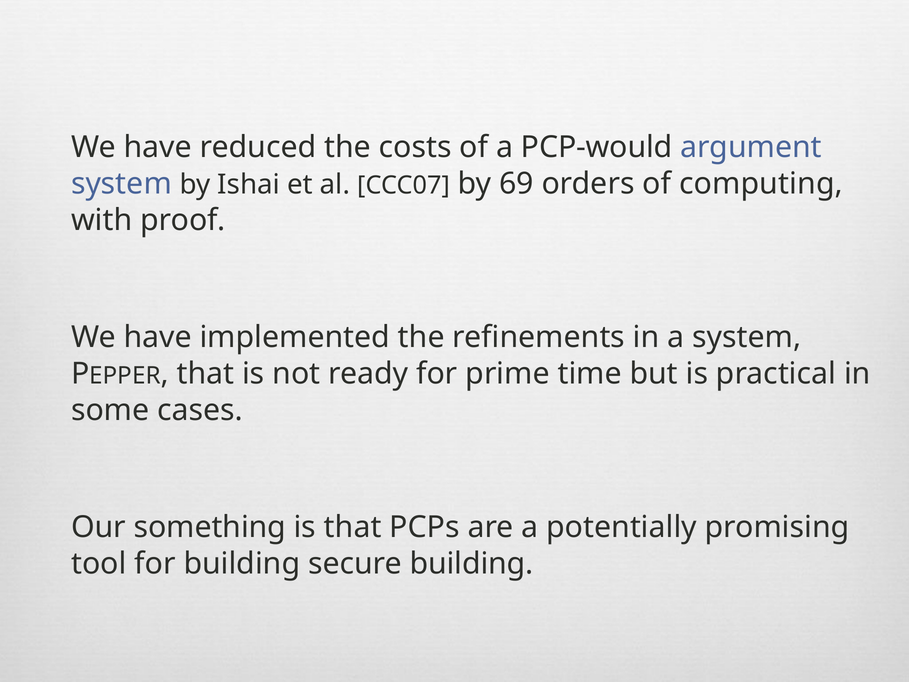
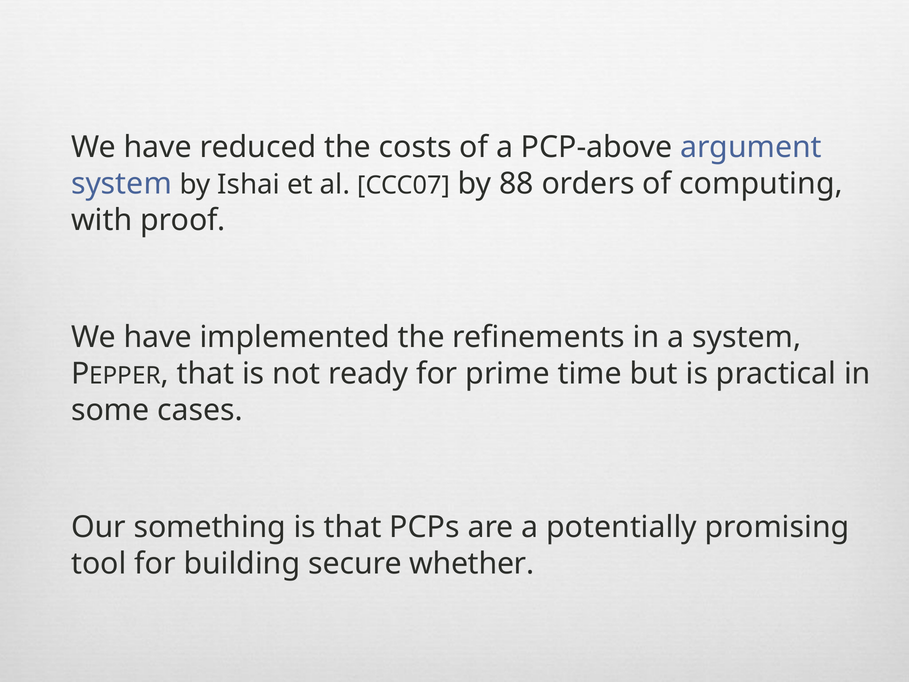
PCP-would: PCP-would -> PCP-above
69: 69 -> 88
secure building: building -> whether
